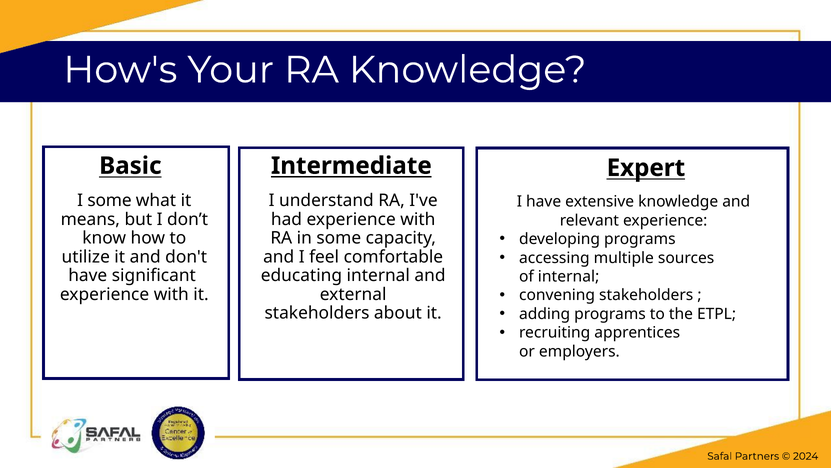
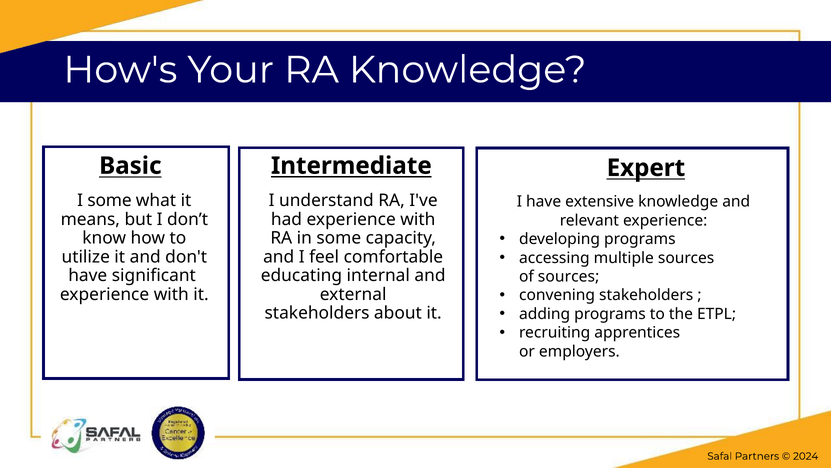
of internal: internal -> sources
